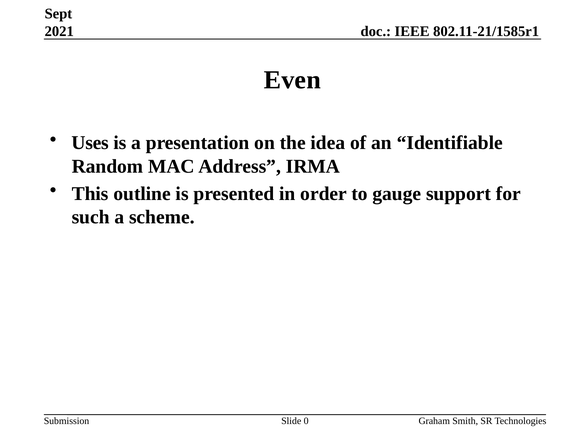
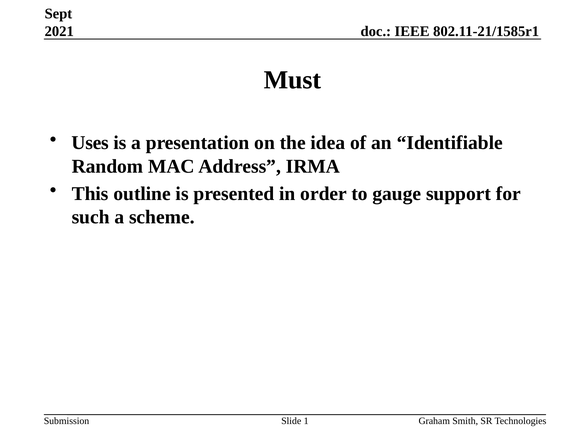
Even: Even -> Must
0: 0 -> 1
